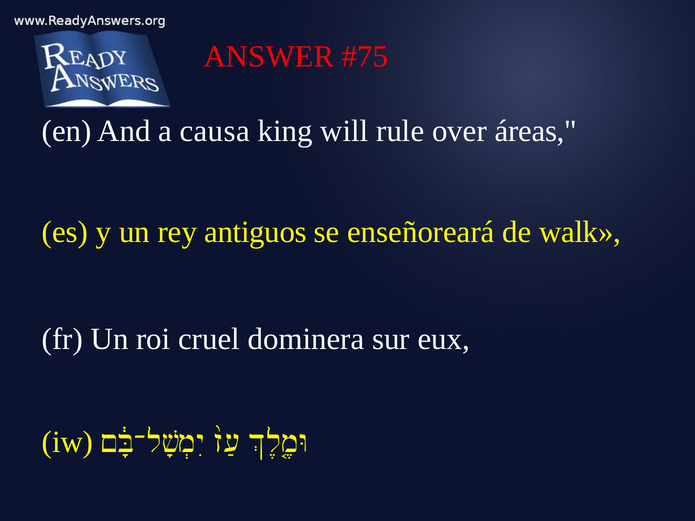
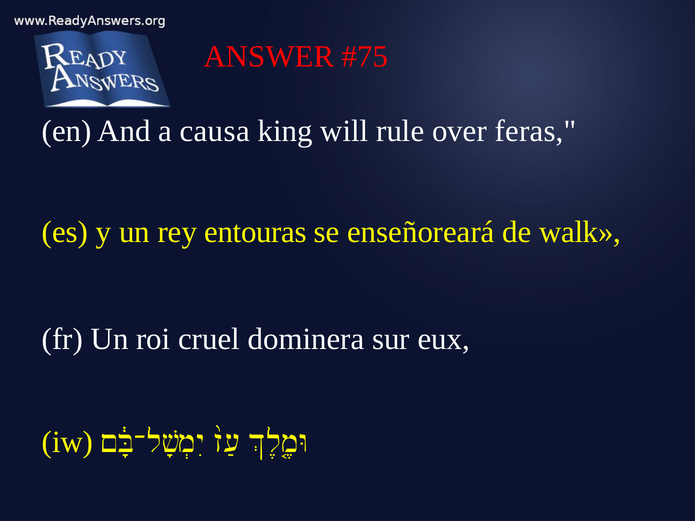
áreas: áreas -> feras
antiguos: antiguos -> entouras
